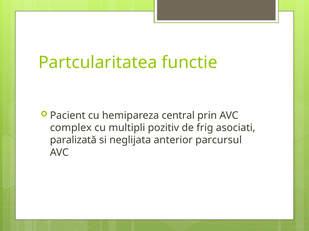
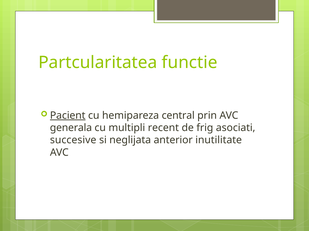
Pacient underline: none -> present
complex: complex -> generala
pozitiv: pozitiv -> recent
paralizată: paralizată -> succesive
parcursul: parcursul -> inutilitate
